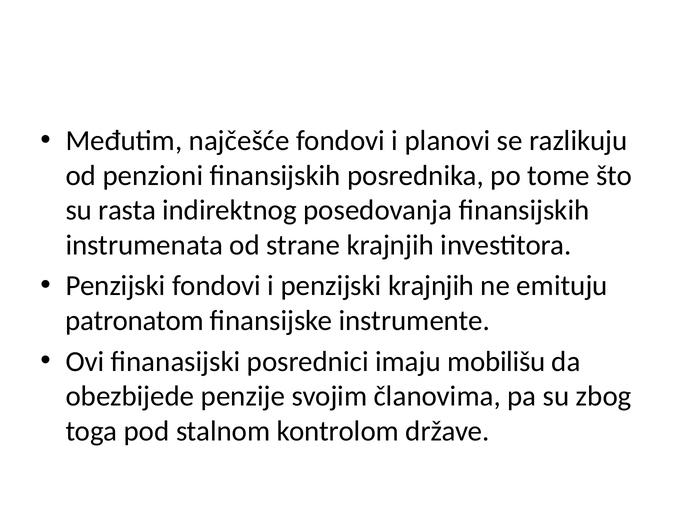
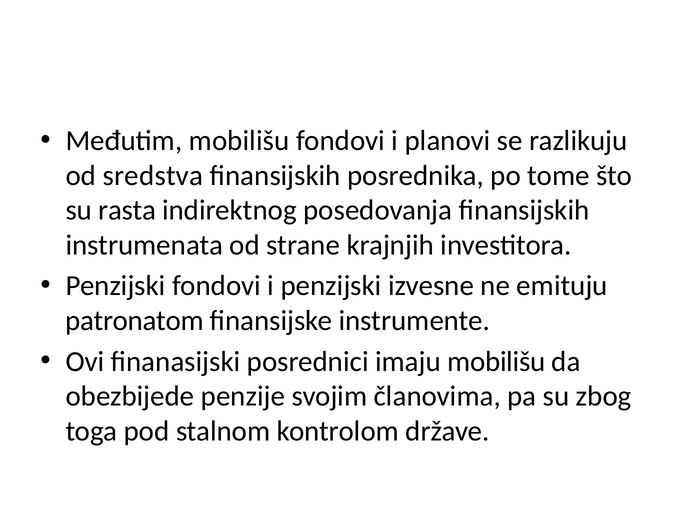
Međutim najčešće: najčešće -> mobilišu
penzioni: penzioni -> sredstva
penzijski krajnjih: krajnjih -> izvesne
